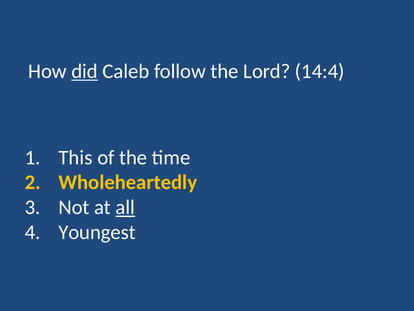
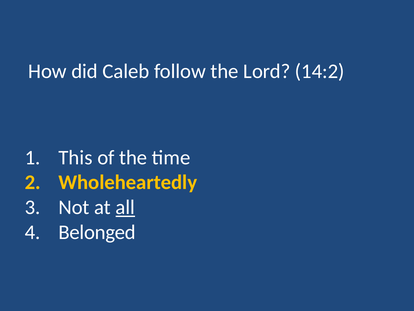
did underline: present -> none
14:4: 14:4 -> 14:2
Youngest: Youngest -> Belonged
